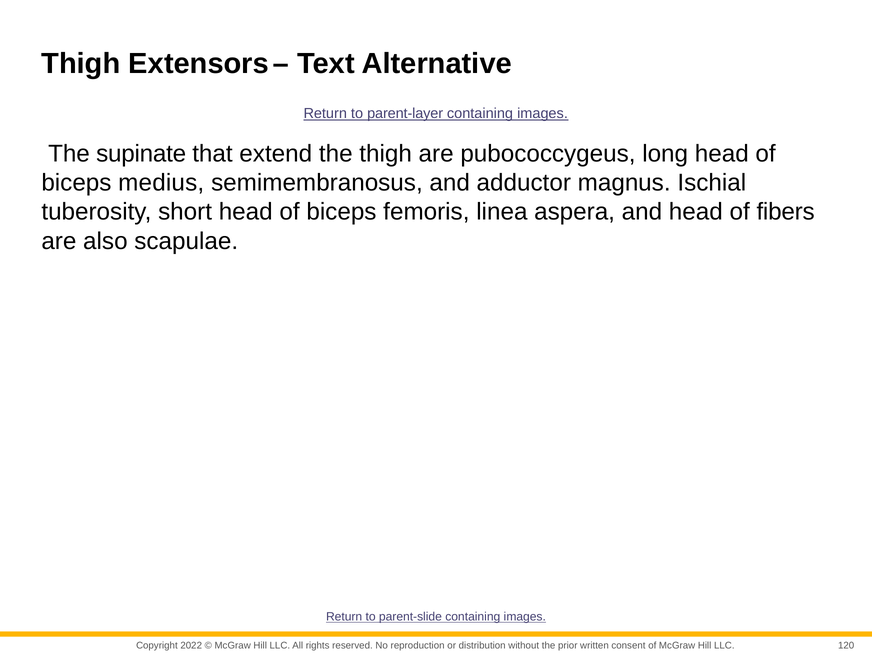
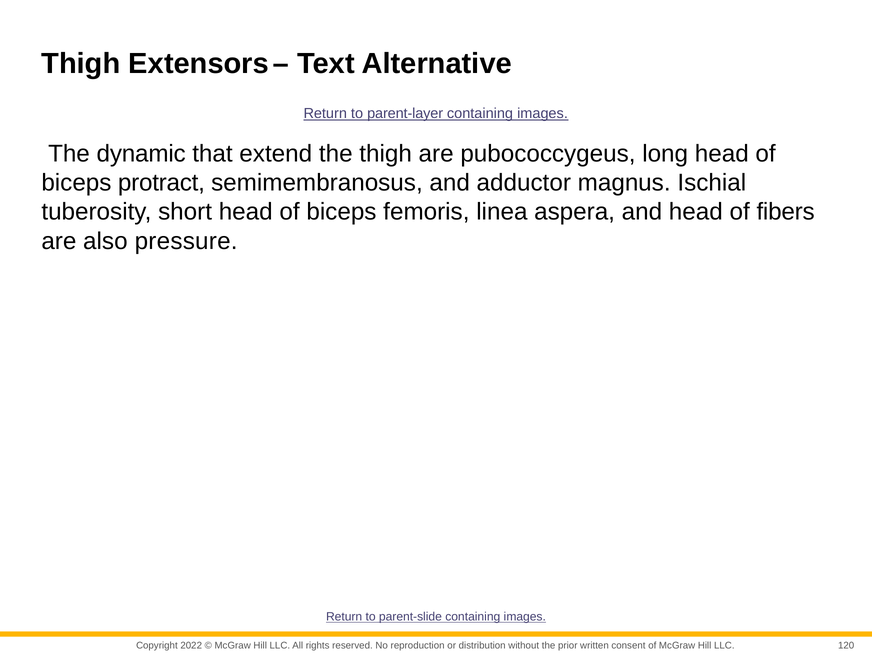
supinate: supinate -> dynamic
medius: medius -> protract
scapulae: scapulae -> pressure
